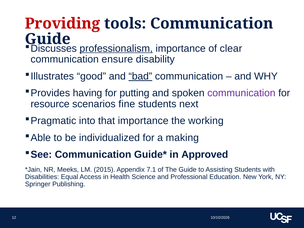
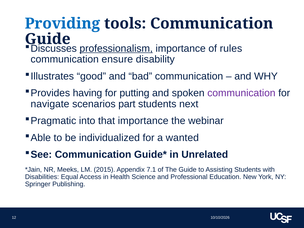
Providing colour: red -> blue
clear: clear -> rules
bad underline: present -> none
resource: resource -> navigate
fine: fine -> part
working: working -> webinar
making: making -> wanted
Approved: Approved -> Unrelated
